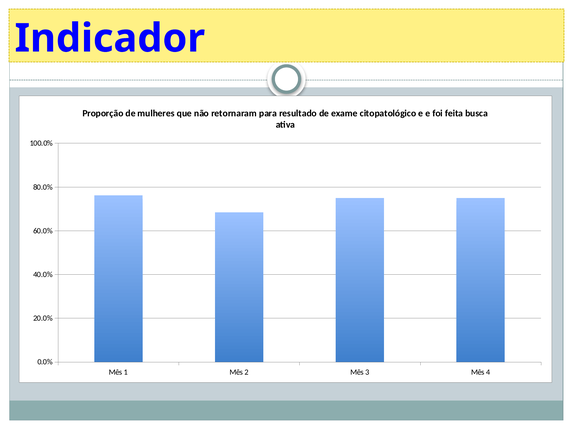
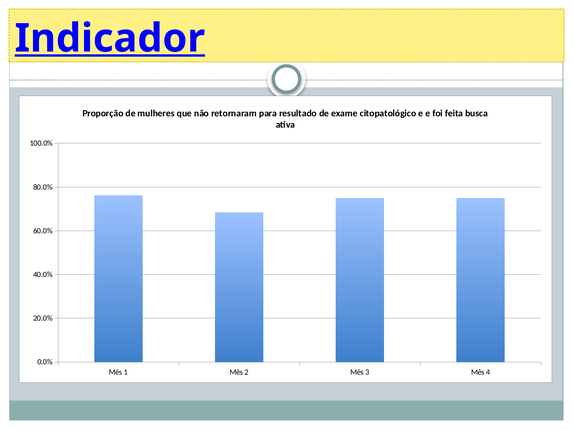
Indicador underline: none -> present
